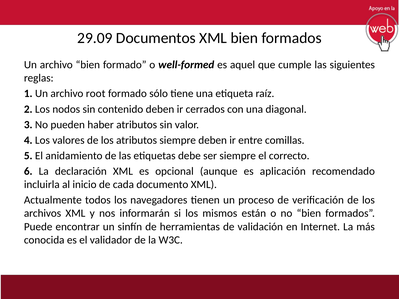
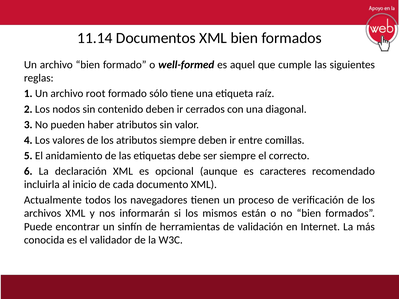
29.09: 29.09 -> 11.14
aplicación: aplicación -> caracteres
